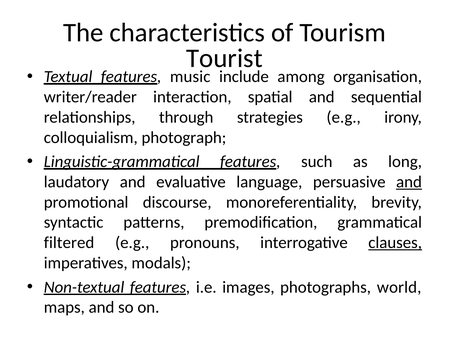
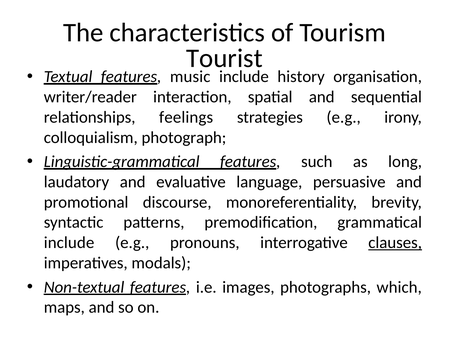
among: among -> history
through: through -> feelings
and at (409, 182) underline: present -> none
filtered at (69, 242): filtered -> include
world: world -> which
